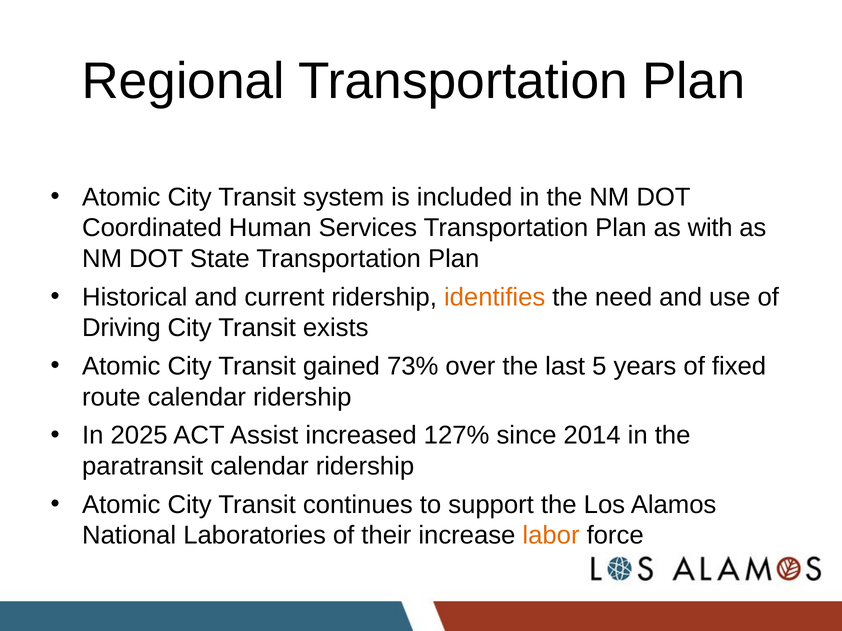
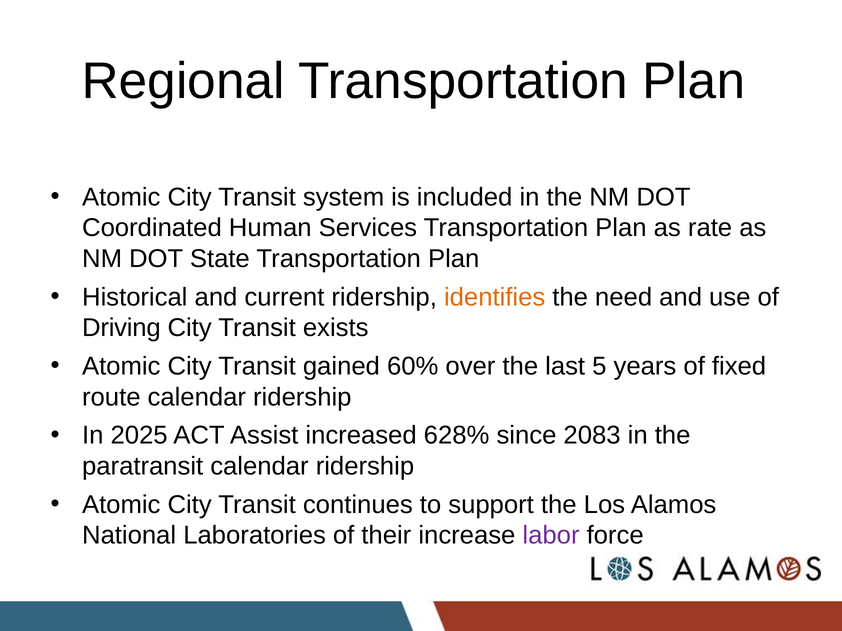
with: with -> rate
73%: 73% -> 60%
127%: 127% -> 628%
2014: 2014 -> 2083
labor colour: orange -> purple
